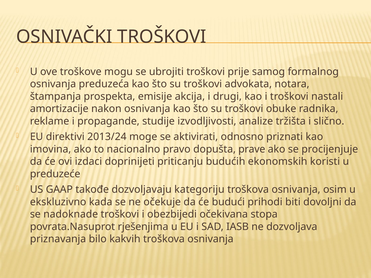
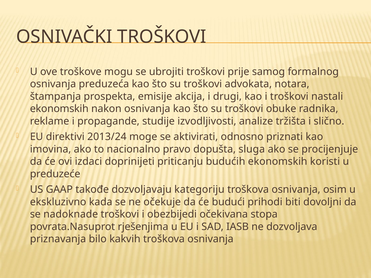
amortizacije at (59, 109): amortizacije -> ekonomskih
prave: prave -> sluga
